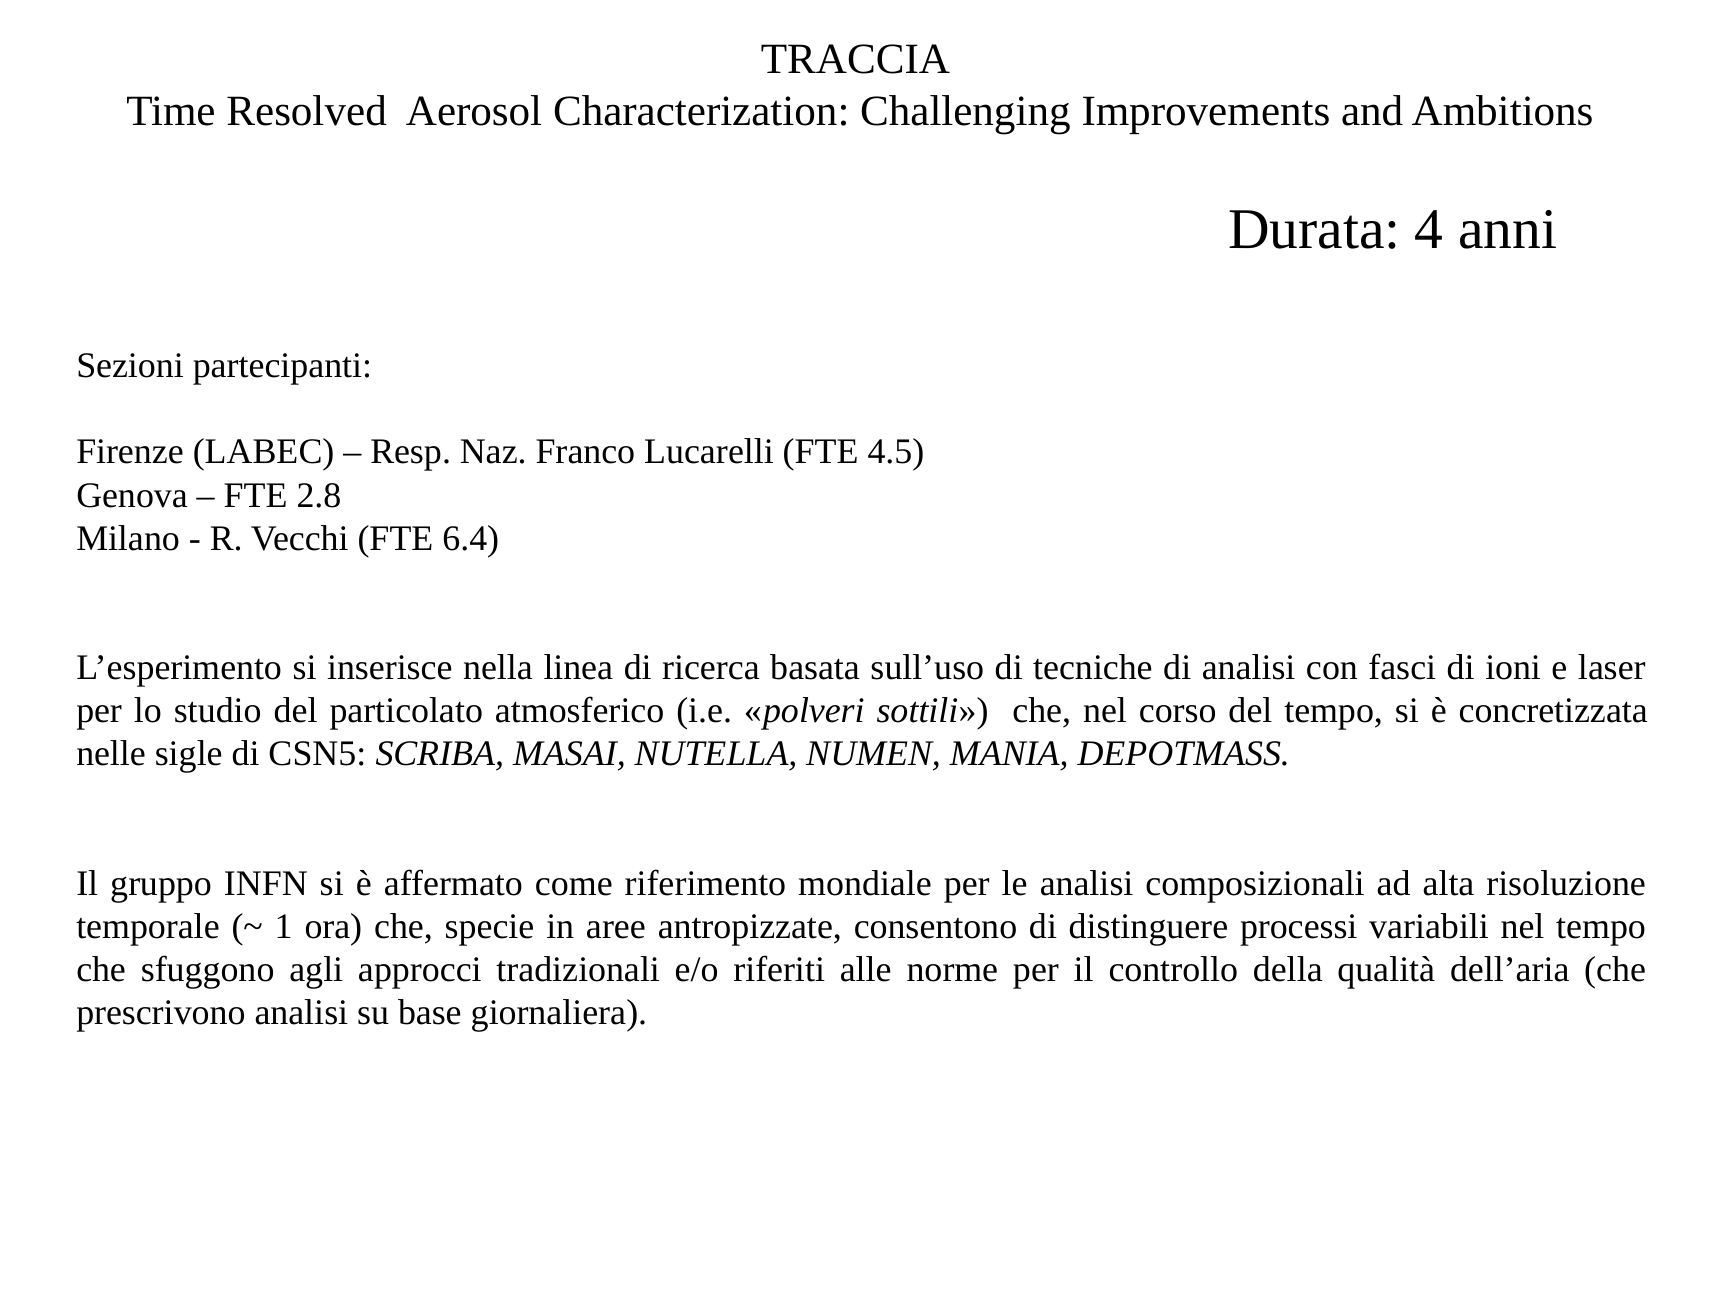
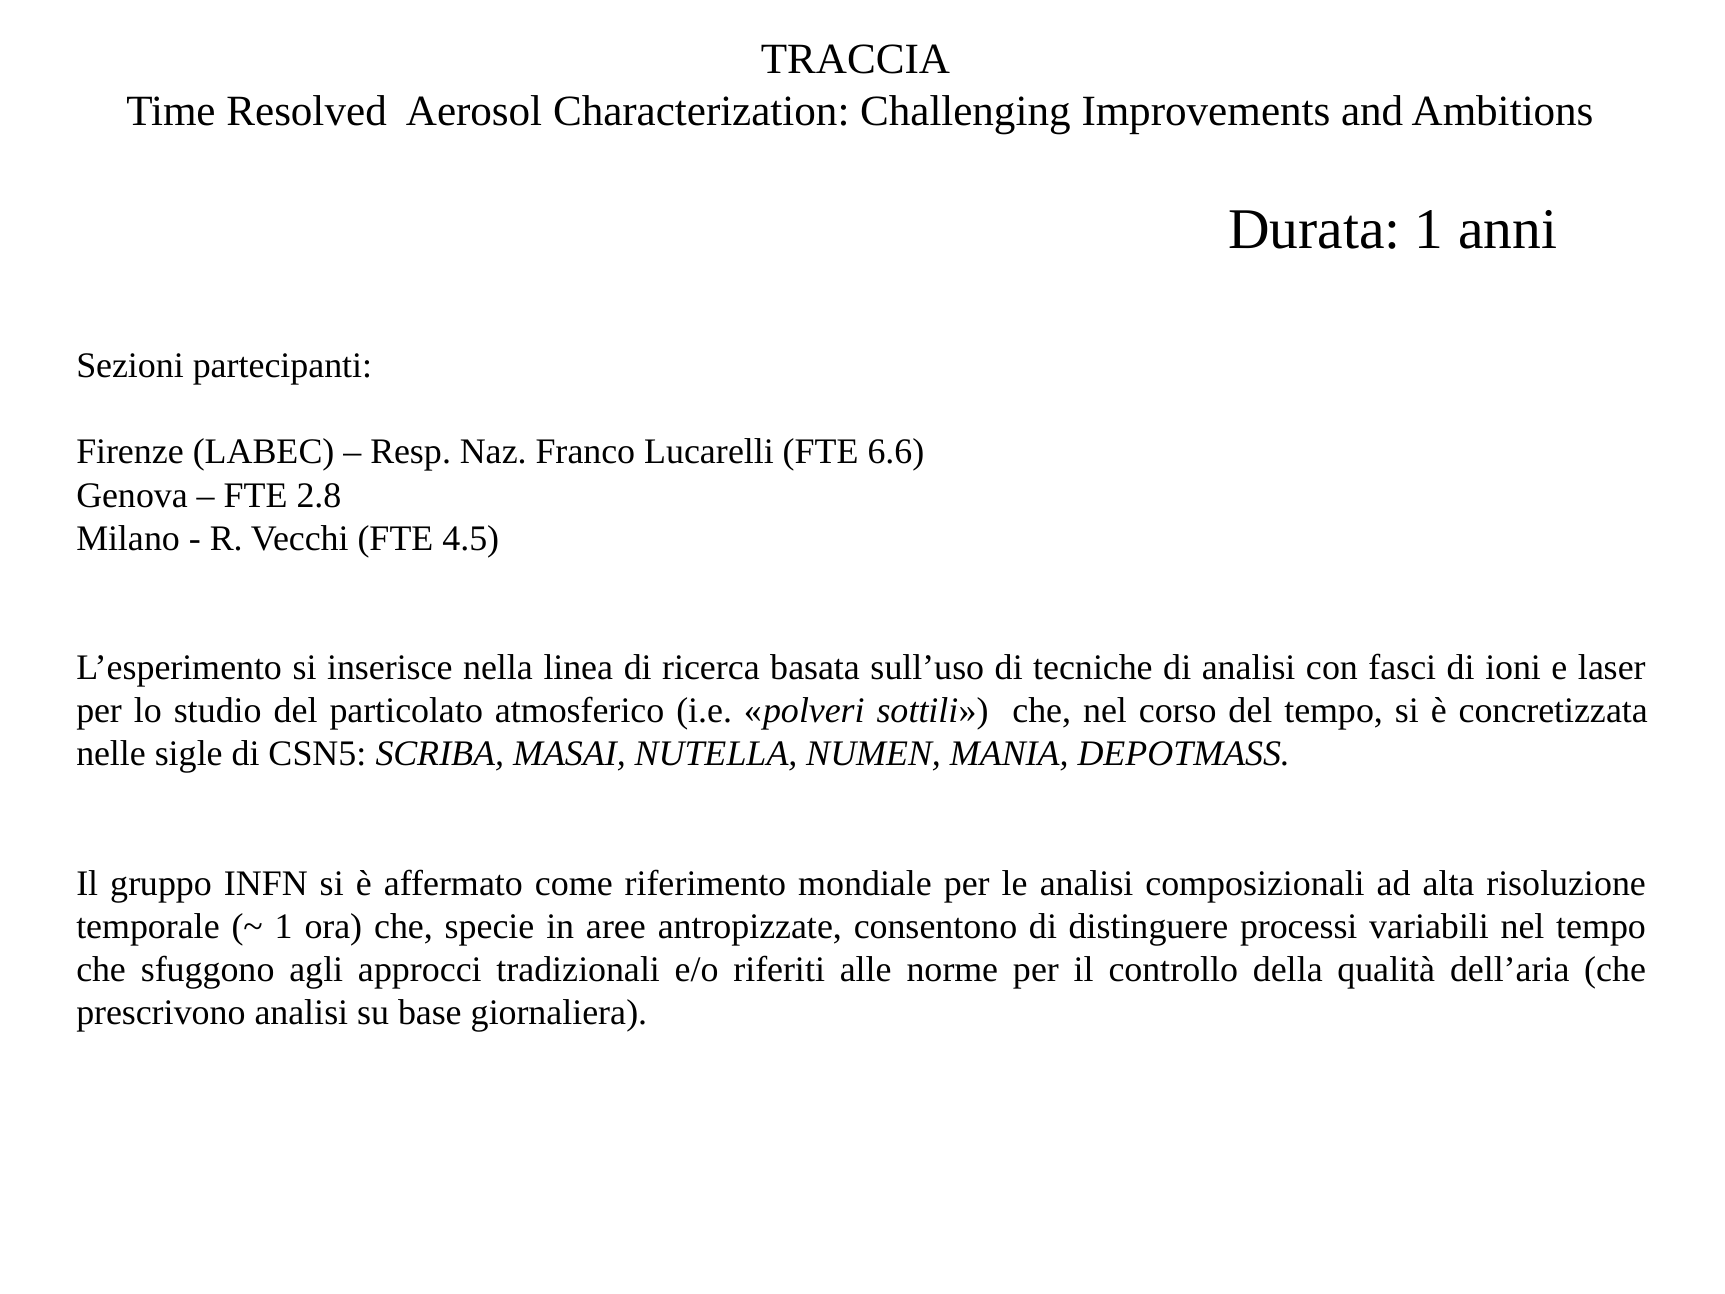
Durata 4: 4 -> 1
4.5: 4.5 -> 6.6
6.4: 6.4 -> 4.5
